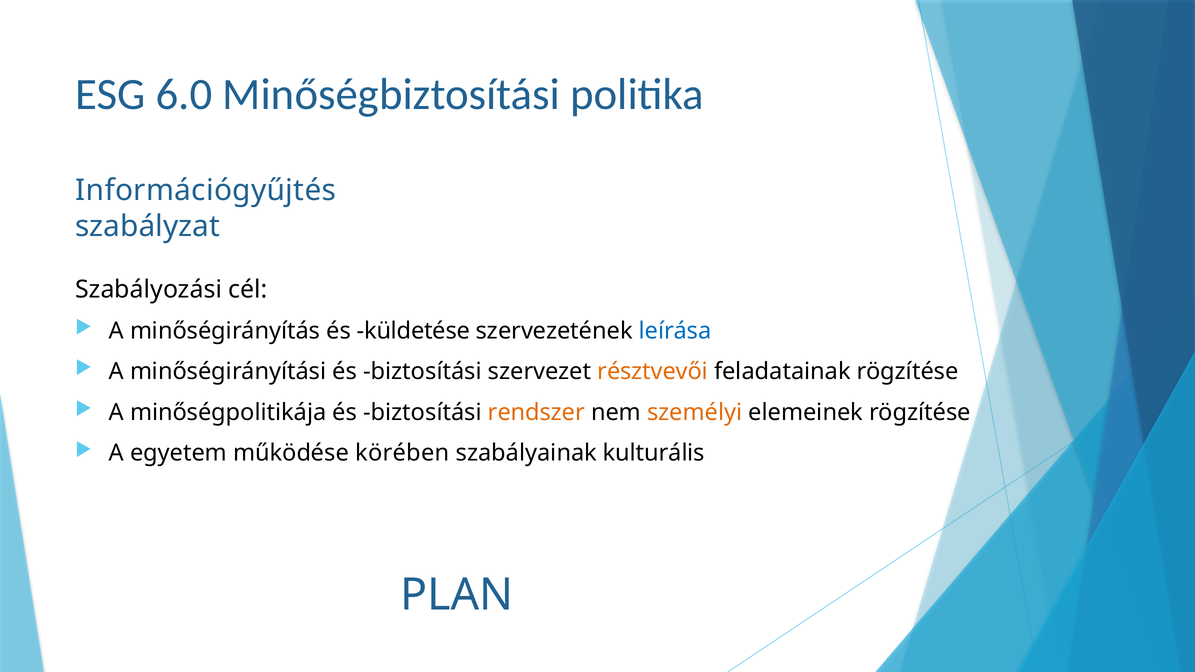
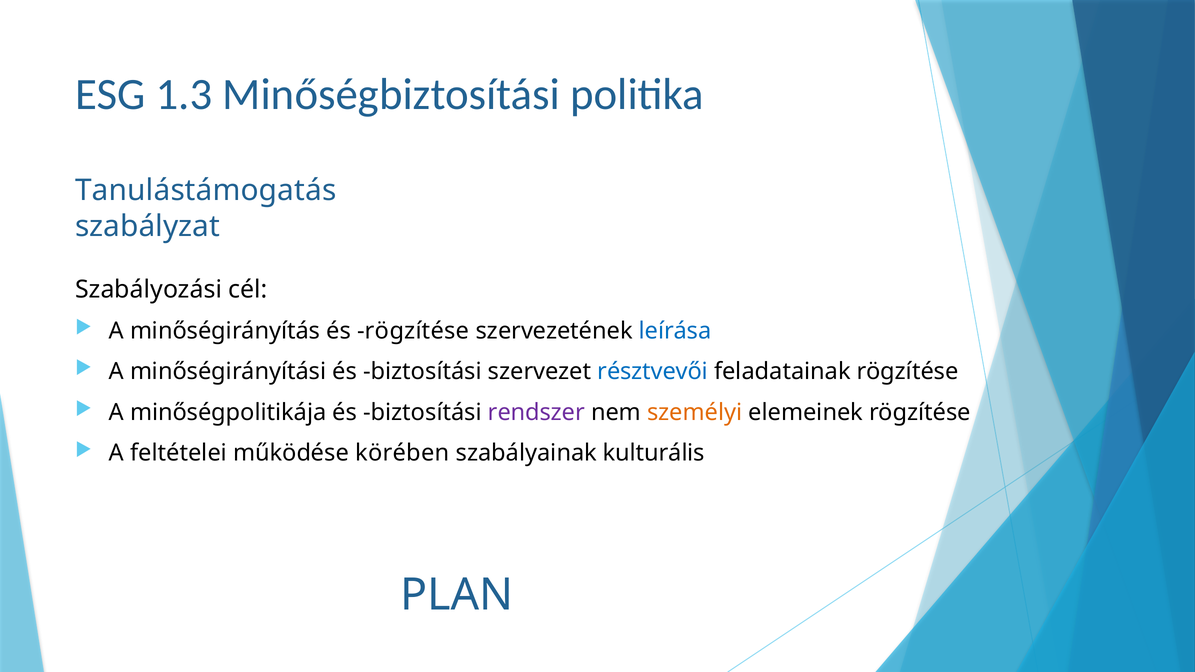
6.0: 6.0 -> 1.3
Információgyűjtés: Információgyűjtés -> Tanulástámogatás
és küldetése: küldetése -> rögzítése
résztvevői colour: orange -> blue
rendszer colour: orange -> purple
egyetem: egyetem -> feltételei
